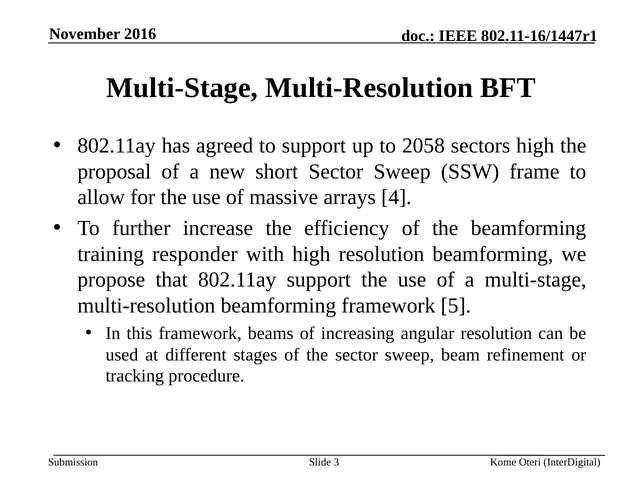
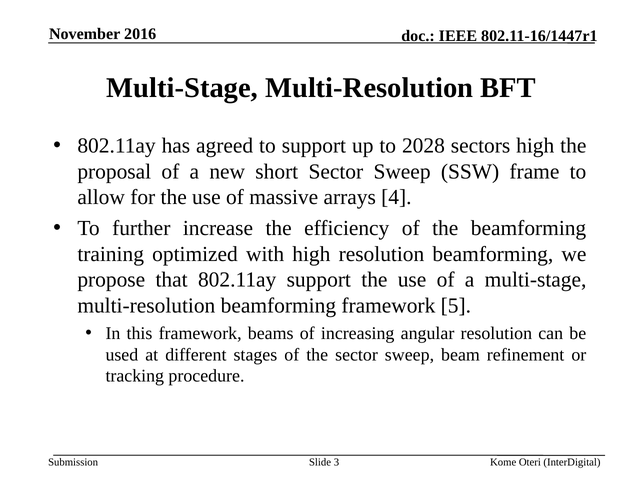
2058: 2058 -> 2028
responder: responder -> optimized
